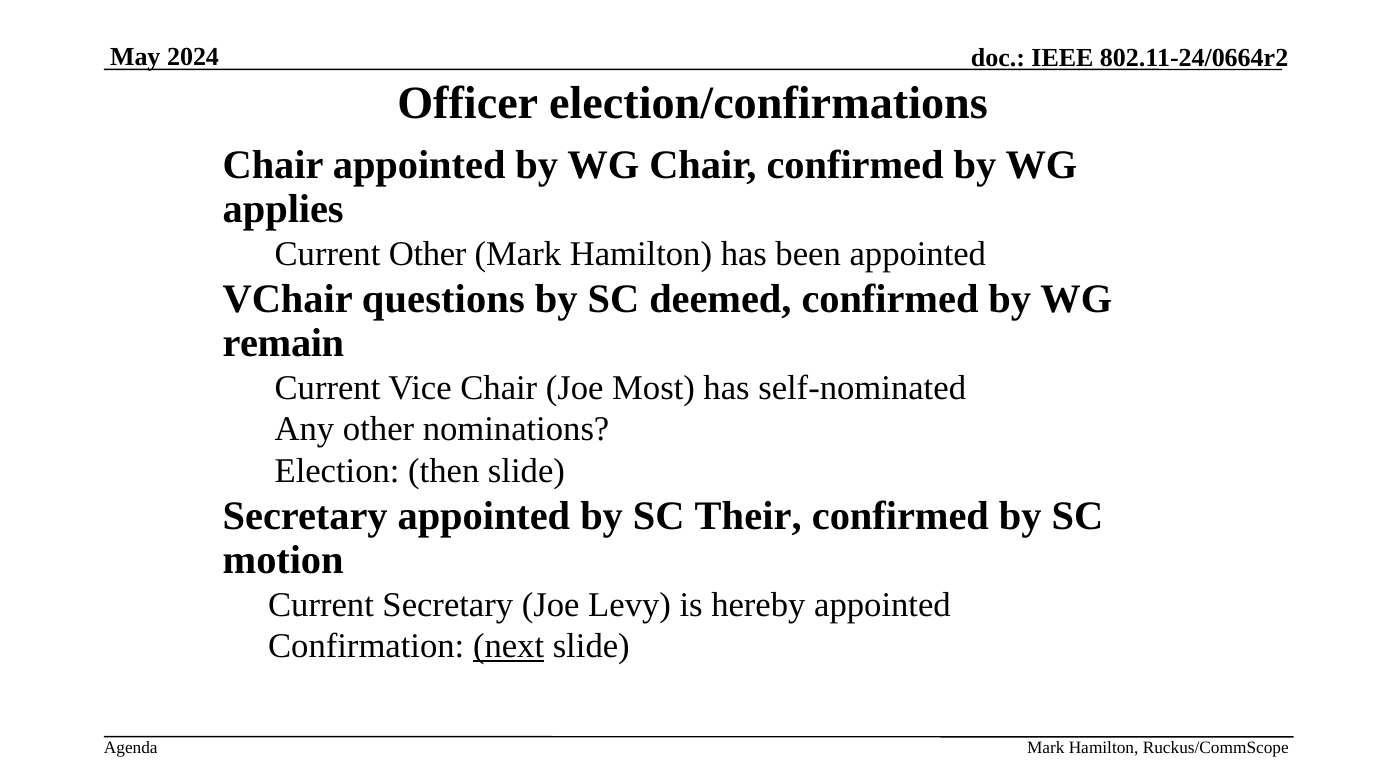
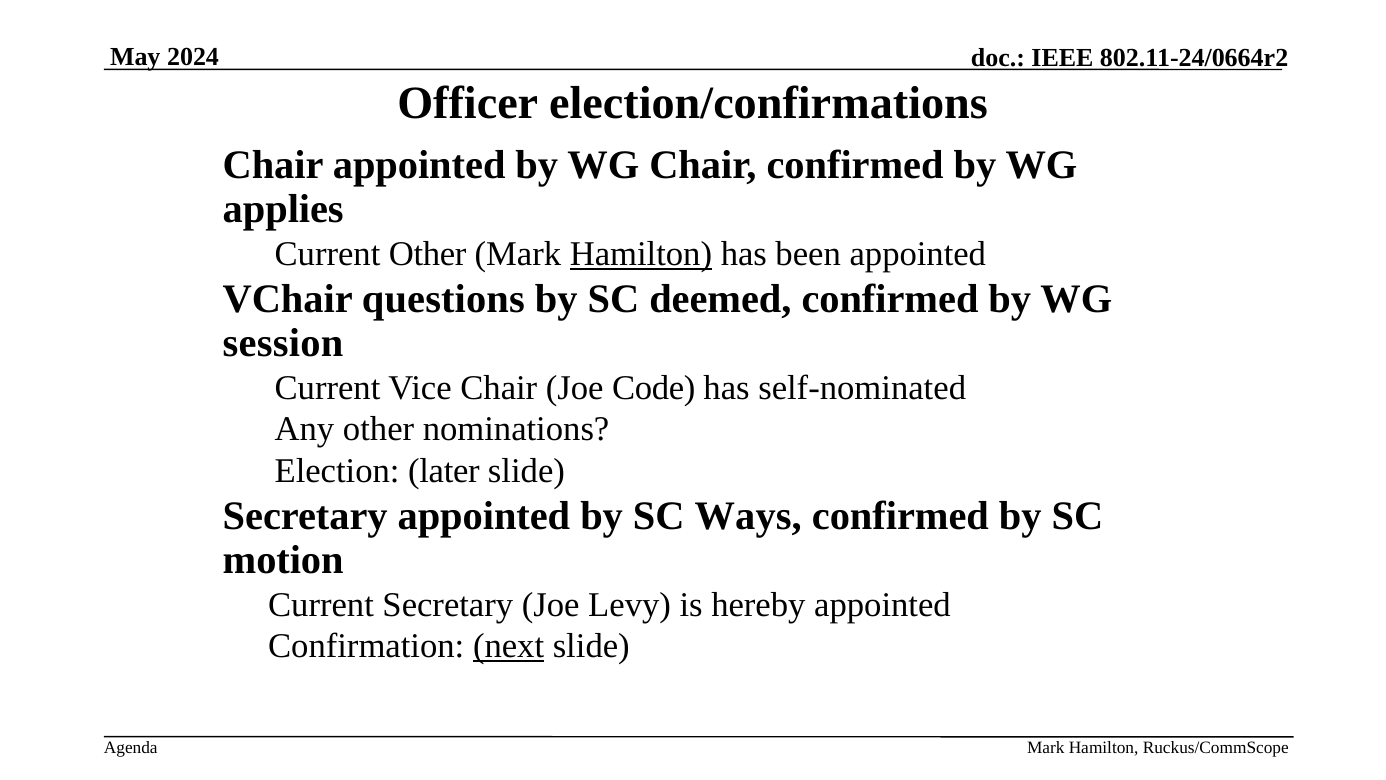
Hamilton at (641, 254) underline: none -> present
remain: remain -> session
Most: Most -> Code
then: then -> later
Their: Their -> Ways
